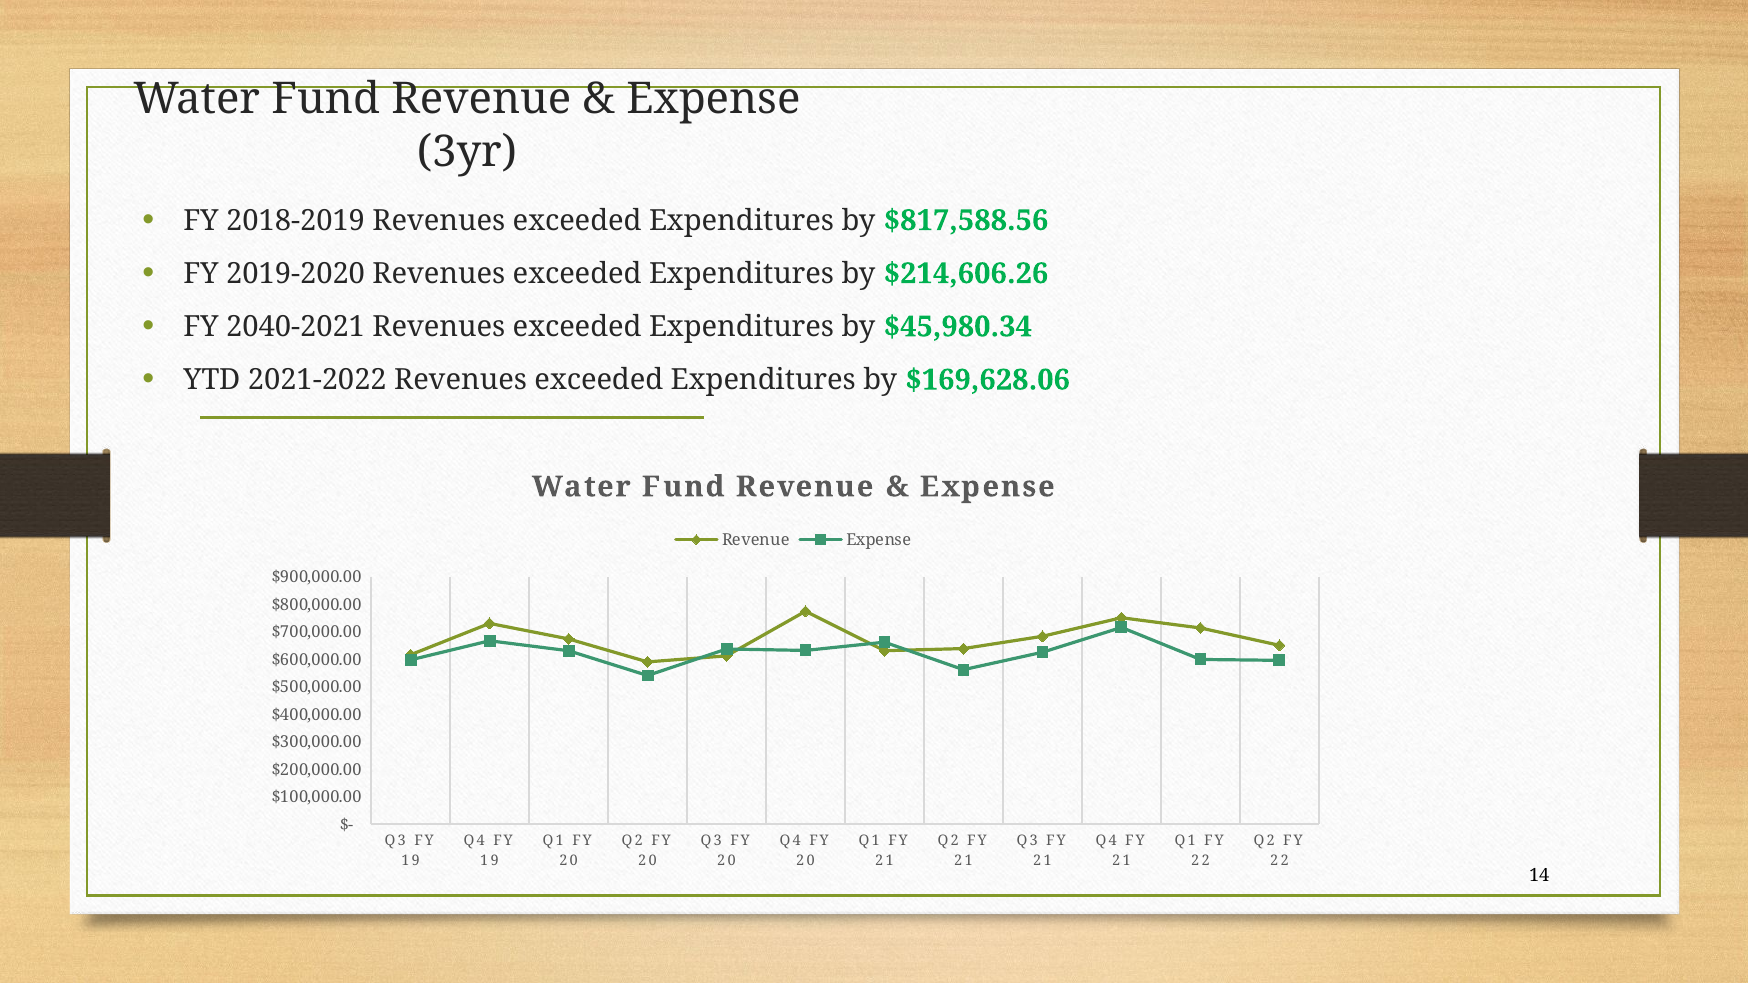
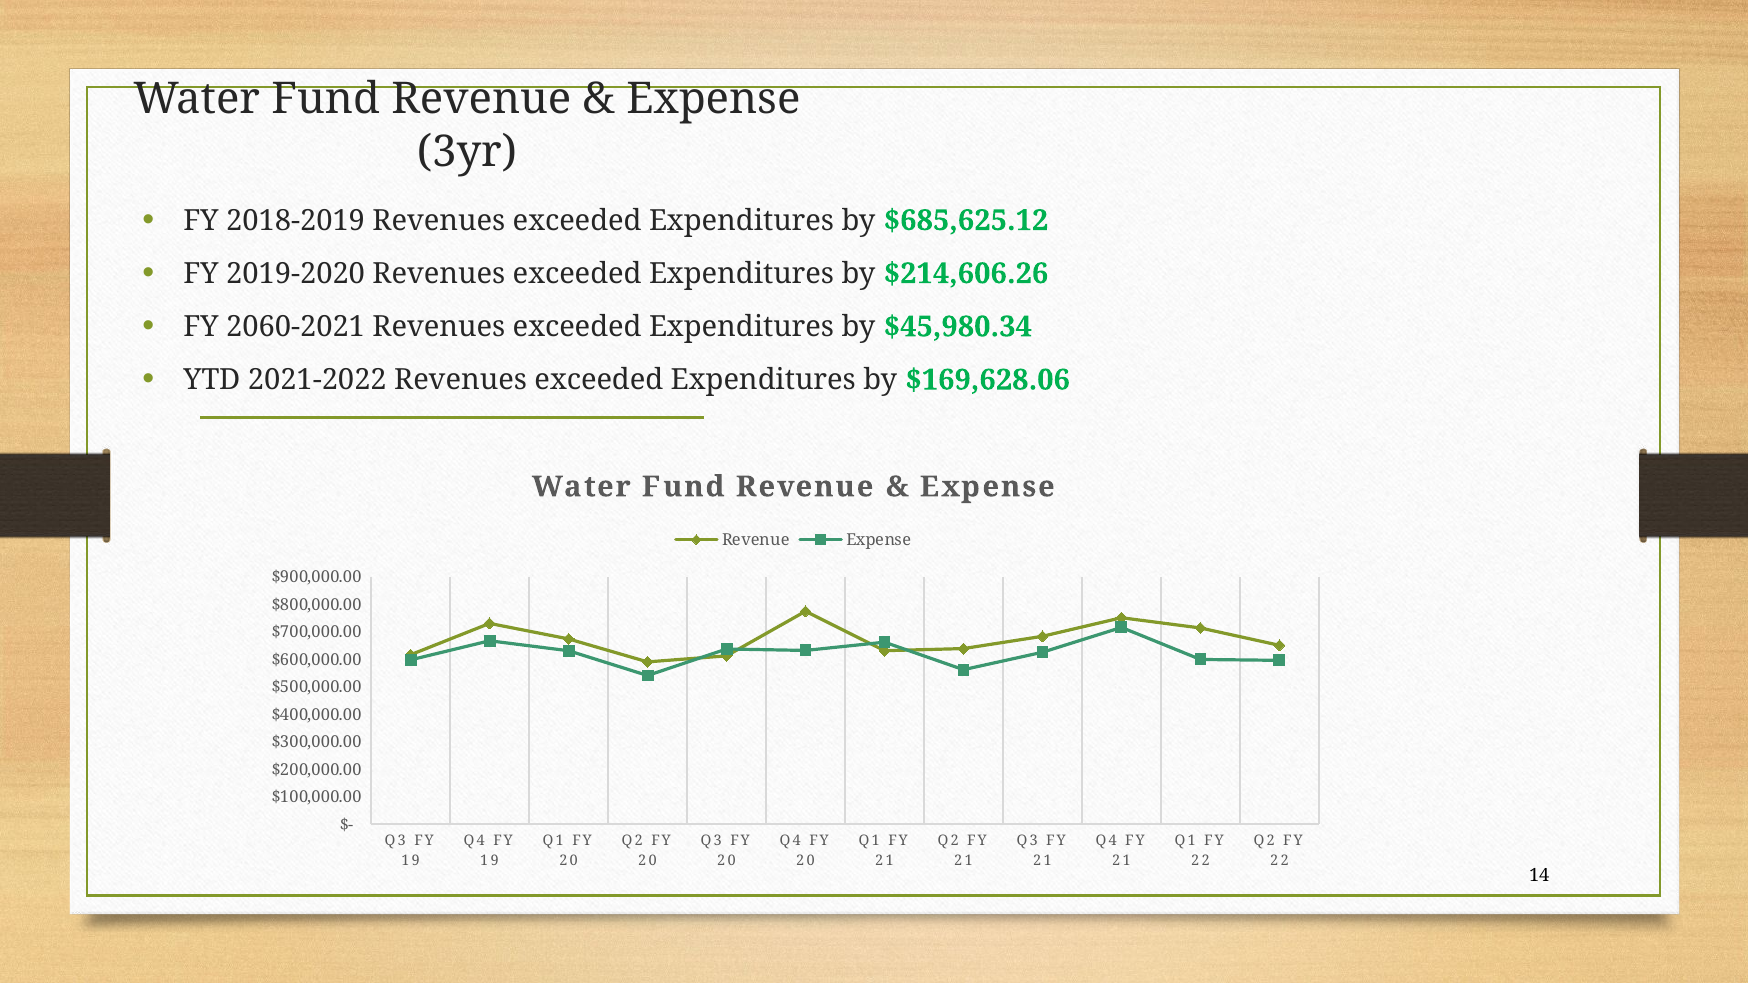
$817,588.56: $817,588.56 -> $685,625.12
2040-2021: 2040-2021 -> 2060-2021
